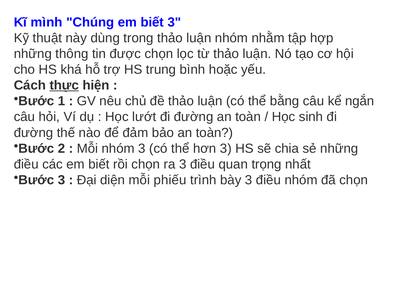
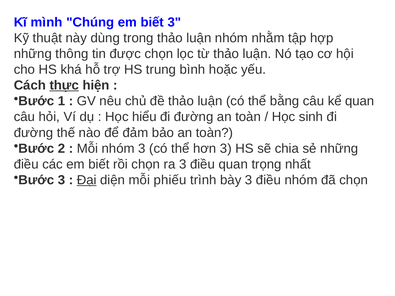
kể ngắn: ngắn -> quan
lướt: lướt -> hiểu
Đại underline: none -> present
